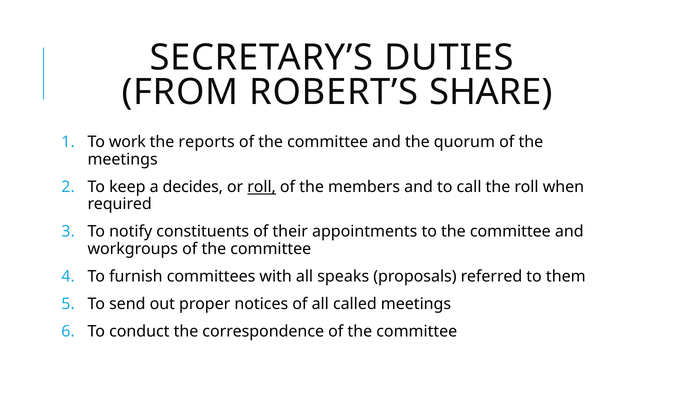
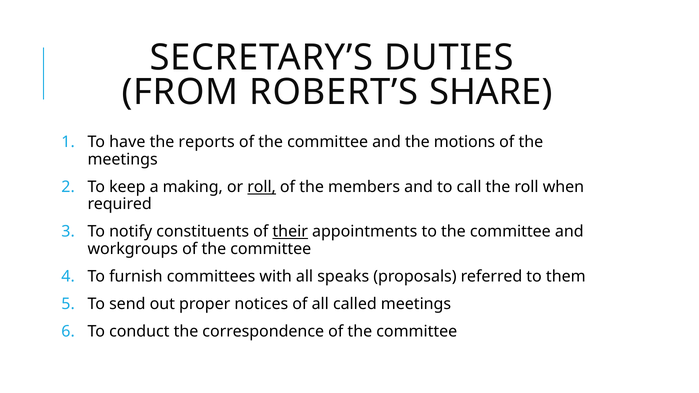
work: work -> have
quorum: quorum -> motions
decides: decides -> making
their underline: none -> present
